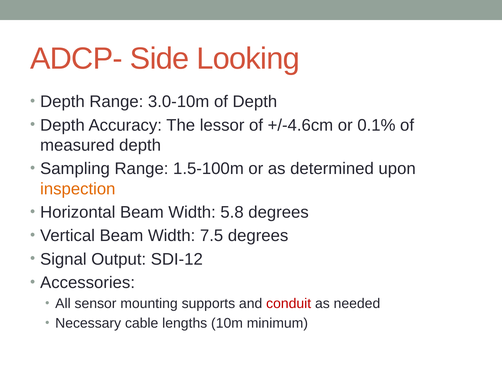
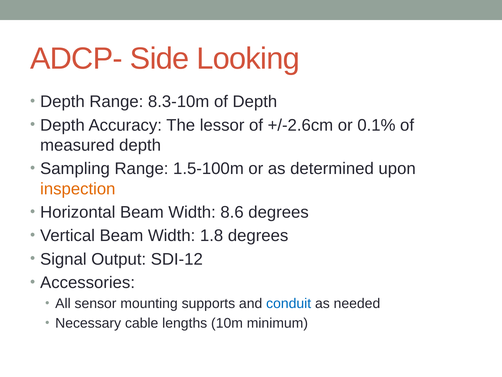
3.0-10m: 3.0-10m -> 8.3-10m
+/-4.6cm: +/-4.6cm -> +/-2.6cm
5.8: 5.8 -> 8.6
7.5: 7.5 -> 1.8
conduit colour: red -> blue
